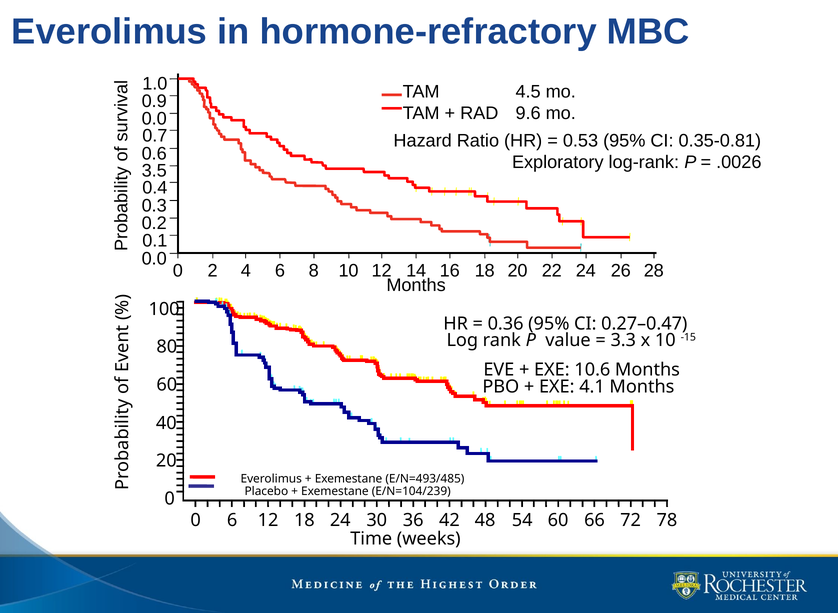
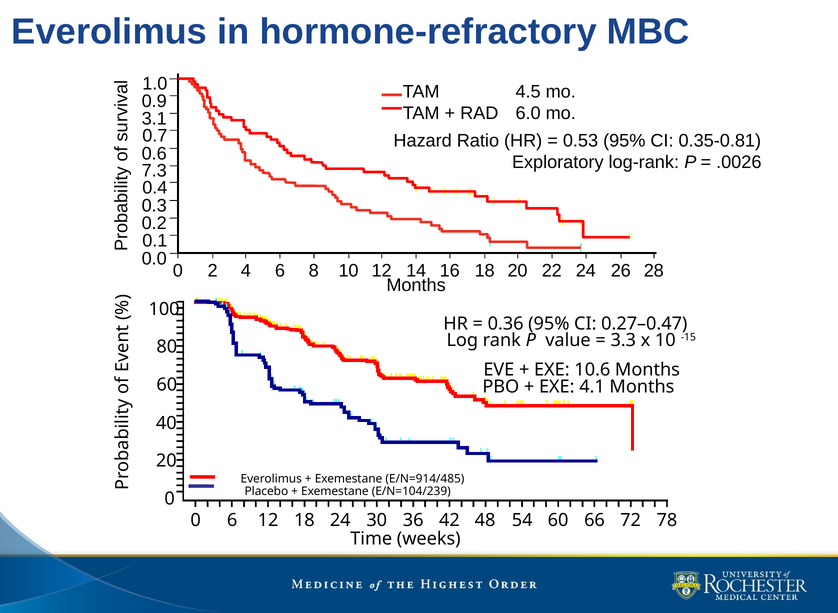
9.6: 9.6 -> 6.0
0.0 at (154, 119): 0.0 -> 3.1
3.5: 3.5 -> 7.3
E/N=493/485: E/N=493/485 -> E/N=914/485
